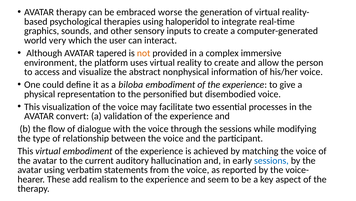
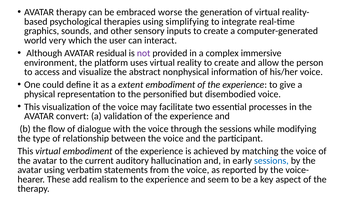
haloperidol: haloperidol -> simplifying
tapered: tapered -> residual
not colour: orange -> purple
biloba: biloba -> extent
